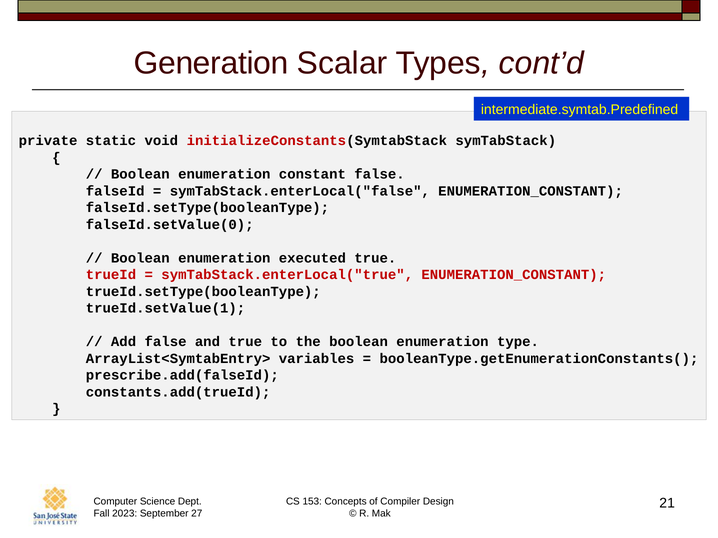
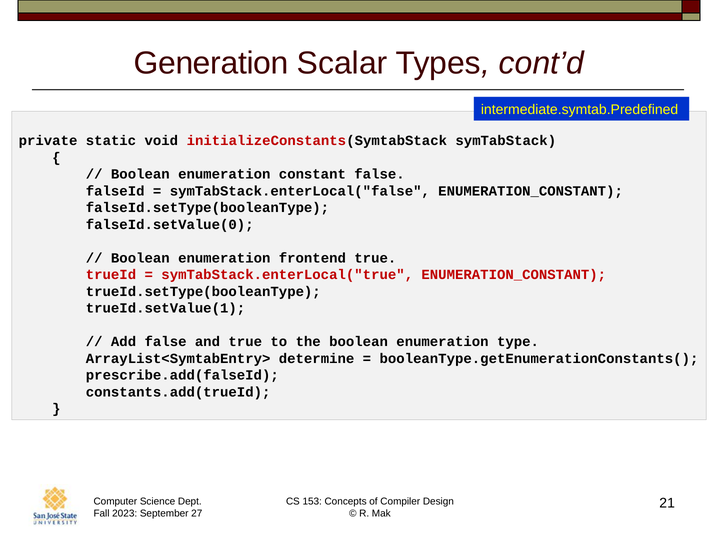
executed: executed -> frontend
variables: variables -> determine
